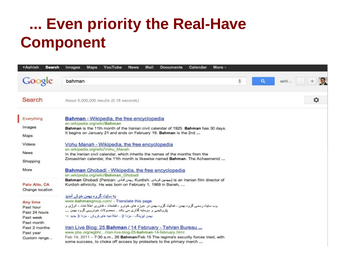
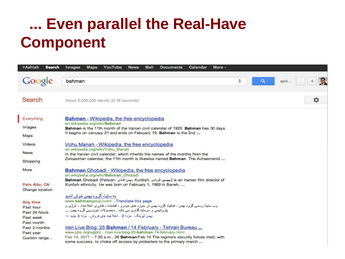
priority: priority -> parallel
